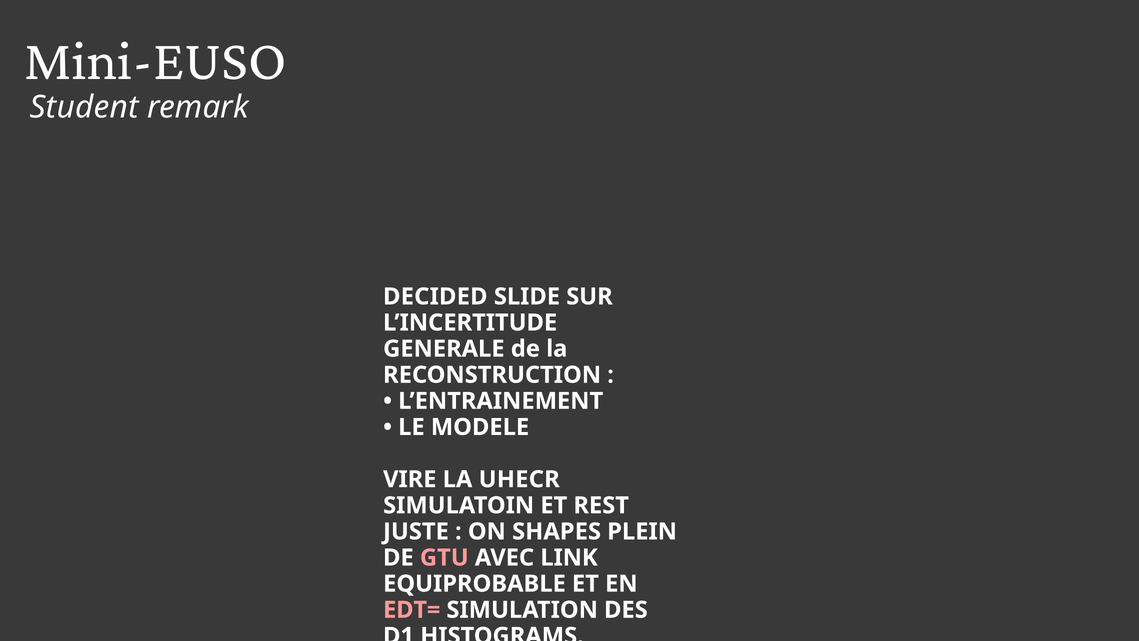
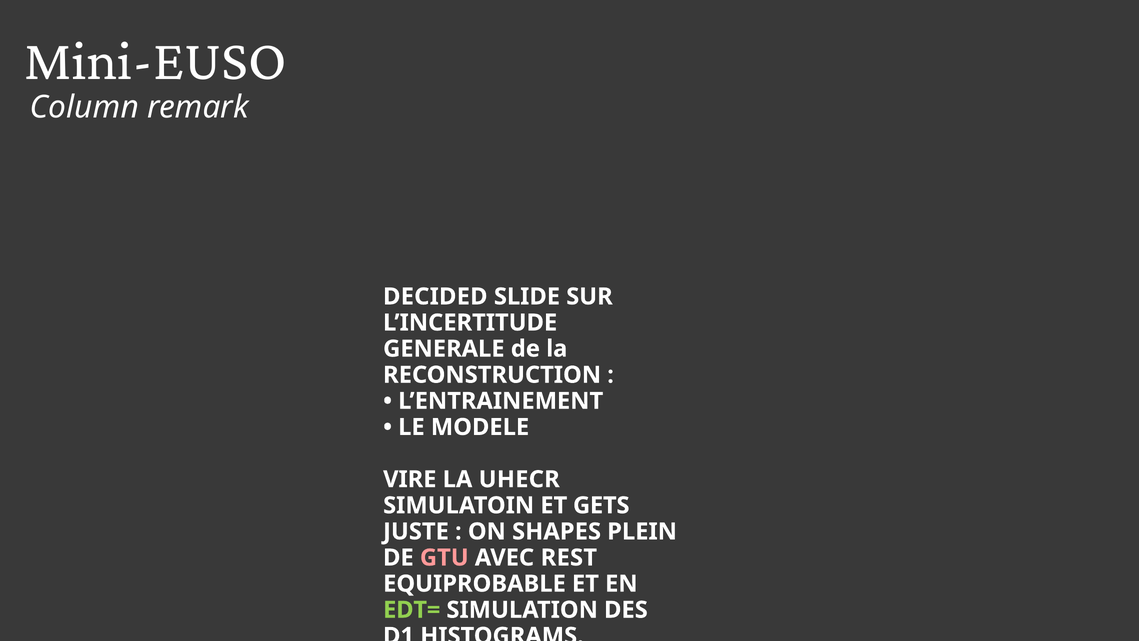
Student: Student -> Column
REST: REST -> GETS
LINK: LINK -> REST
EDT= colour: pink -> light green
